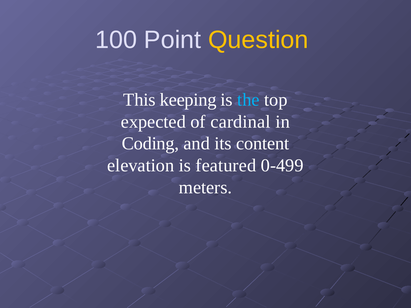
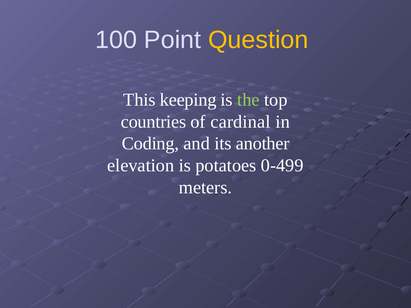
the colour: light blue -> light green
expected: expected -> countries
content: content -> another
featured: featured -> potatoes
